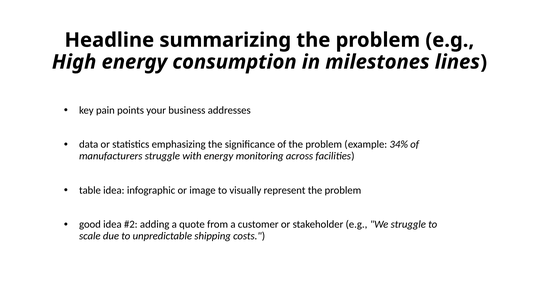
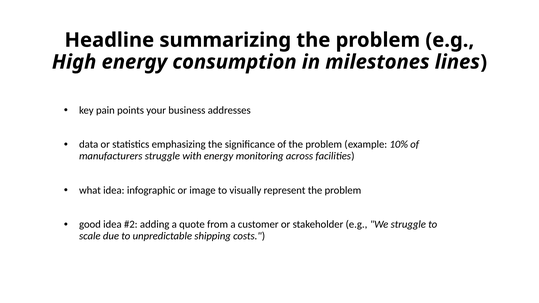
34%: 34% -> 10%
table: table -> what
